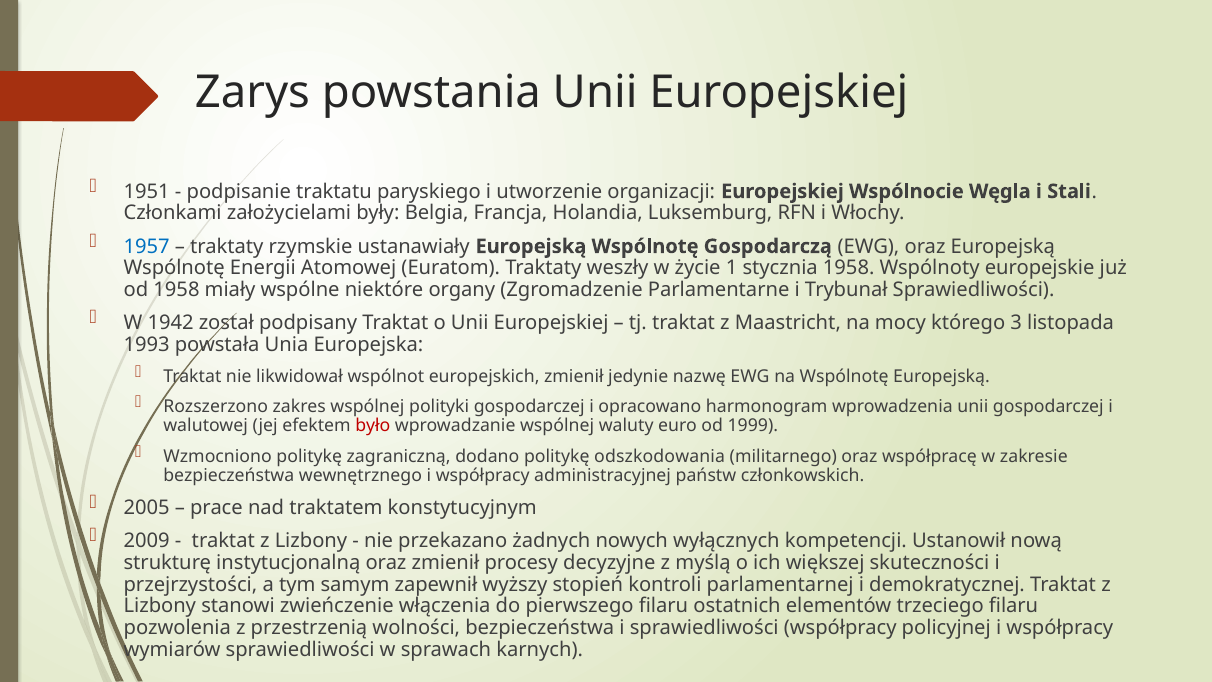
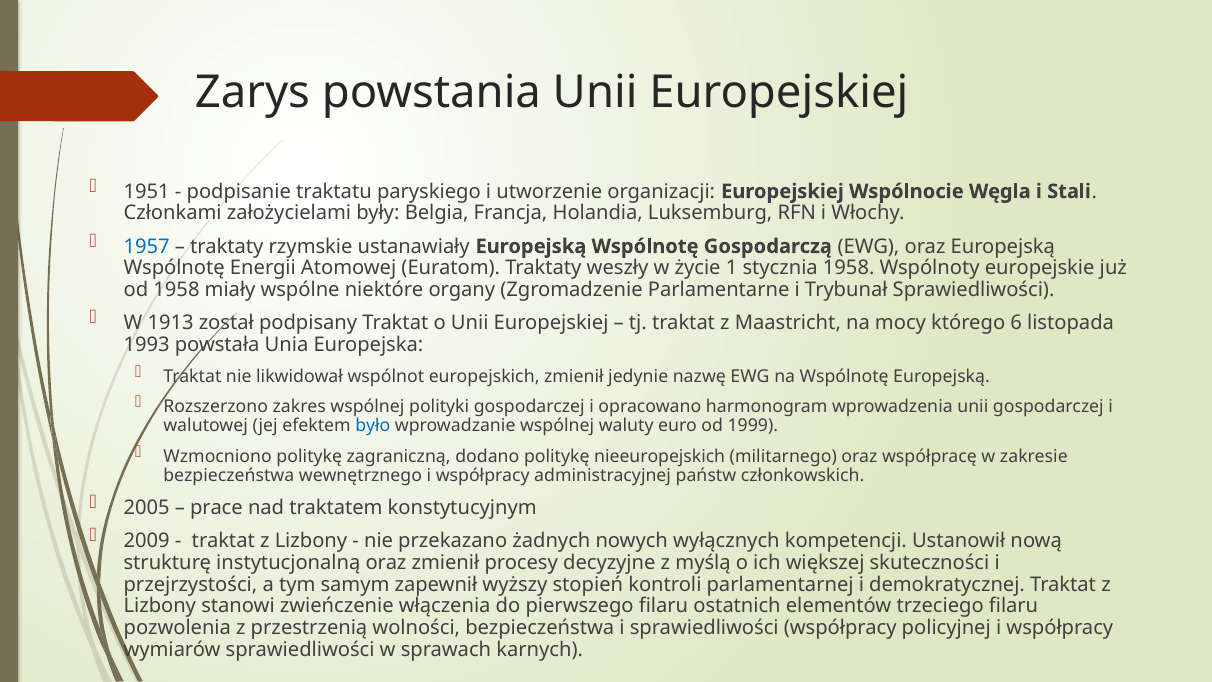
1942: 1942 -> 1913
3: 3 -> 6
było colour: red -> blue
odszkodowania: odszkodowania -> nieeuropejskich
